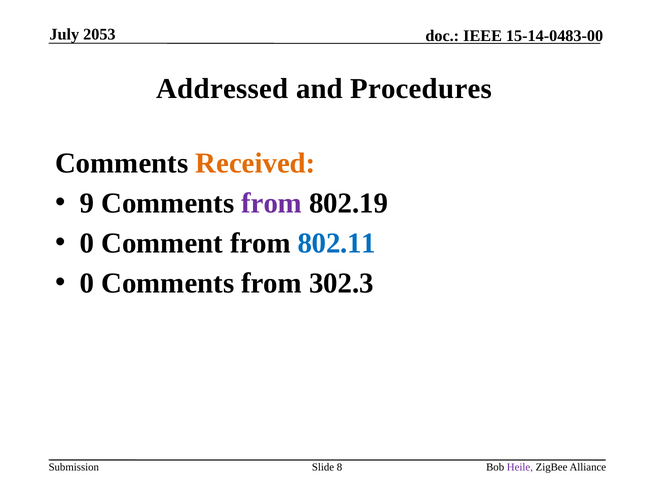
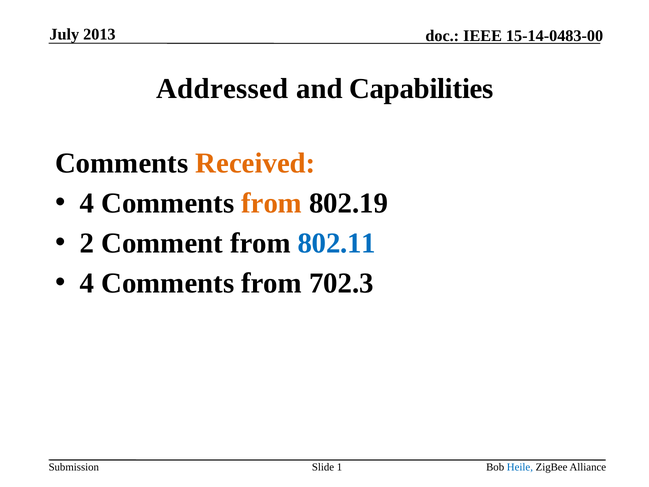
2053: 2053 -> 2013
Procedures: Procedures -> Capabilities
9 at (87, 203): 9 -> 4
from at (272, 203) colour: purple -> orange
0 at (87, 243): 0 -> 2
0 at (87, 283): 0 -> 4
302.3: 302.3 -> 702.3
8: 8 -> 1
Heile colour: purple -> blue
